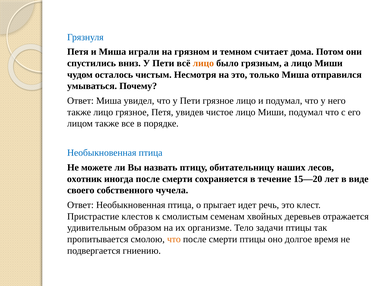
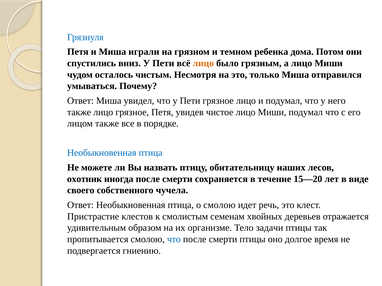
считает: считает -> ребенка
о прыгает: прыгает -> смолою
что at (174, 240) colour: orange -> blue
